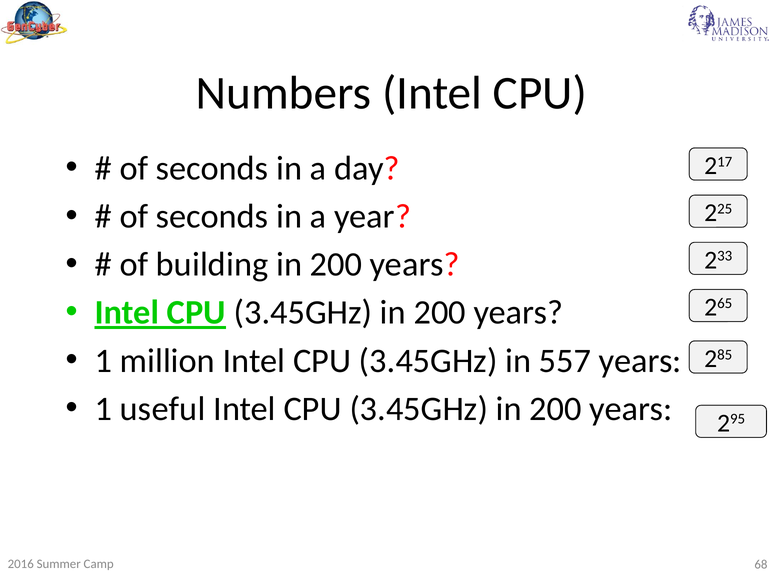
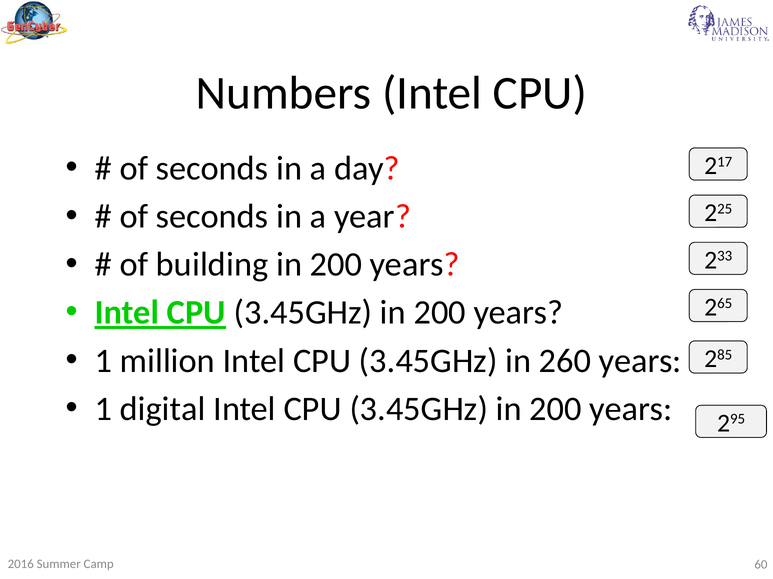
557: 557 -> 260
useful: useful -> digital
68: 68 -> 60
